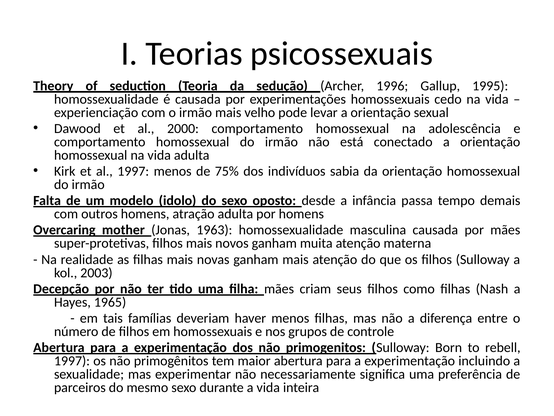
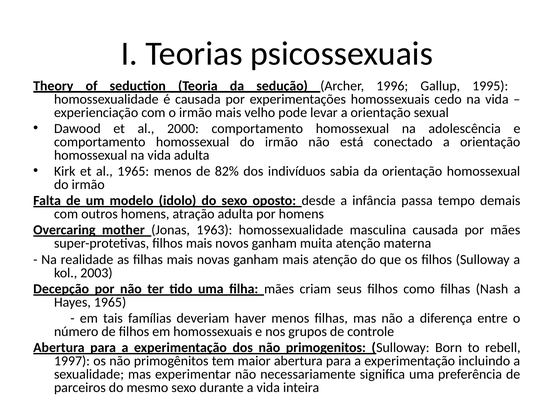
al 1997: 1997 -> 1965
75%: 75% -> 82%
